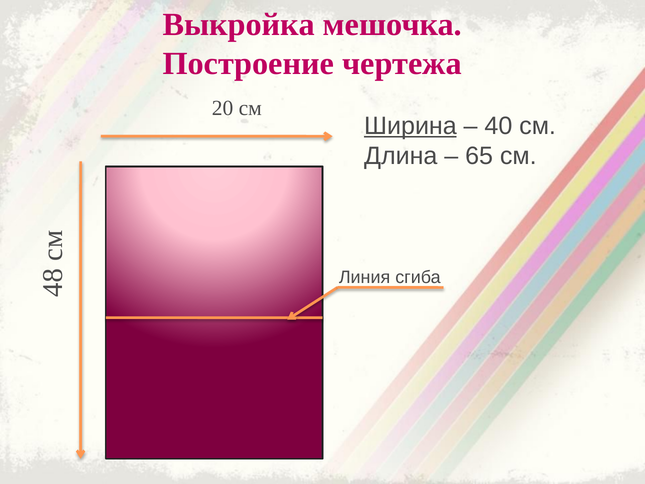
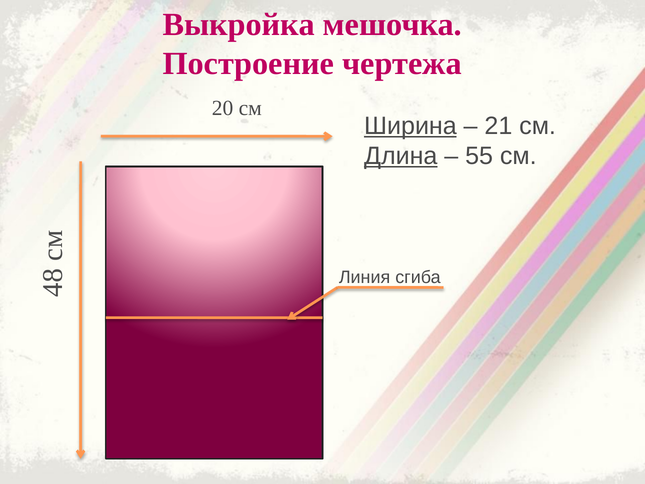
40: 40 -> 21
Длина underline: none -> present
65: 65 -> 55
